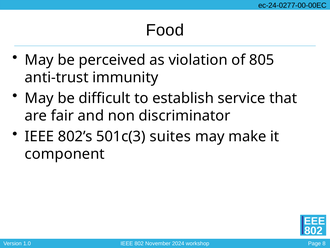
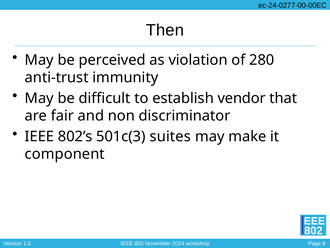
Food: Food -> Then
805: 805 -> 280
service: service -> vendor
